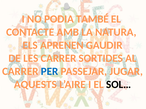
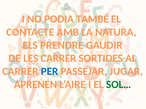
APRENEN: APRENEN -> PRENDRE
AQUESTS: AQUESTS -> APRENEN
SOL… colour: black -> green
